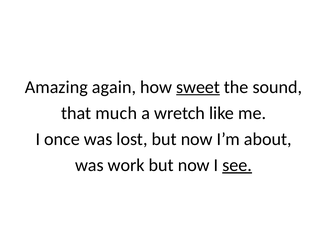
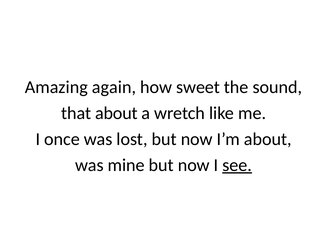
sweet underline: present -> none
that much: much -> about
work: work -> mine
